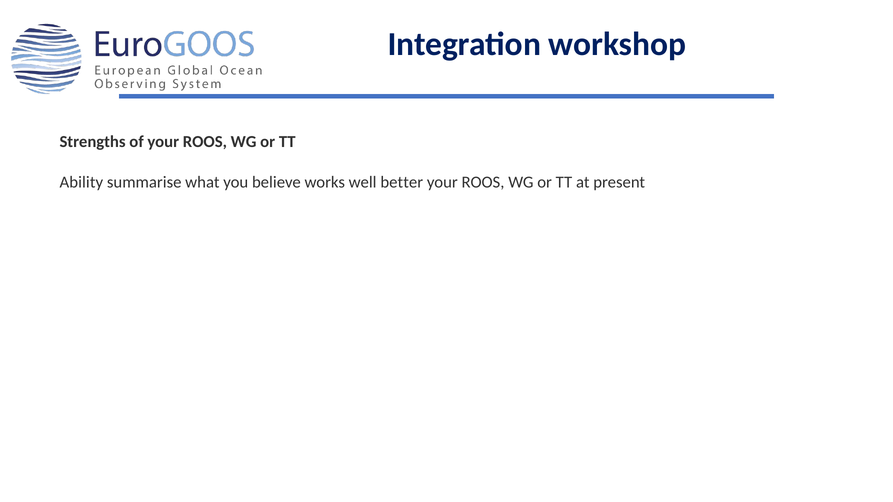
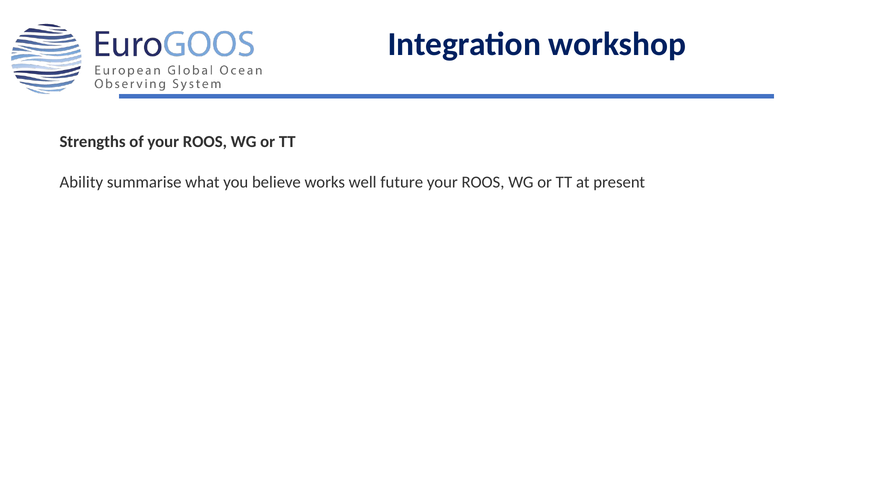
better: better -> future
